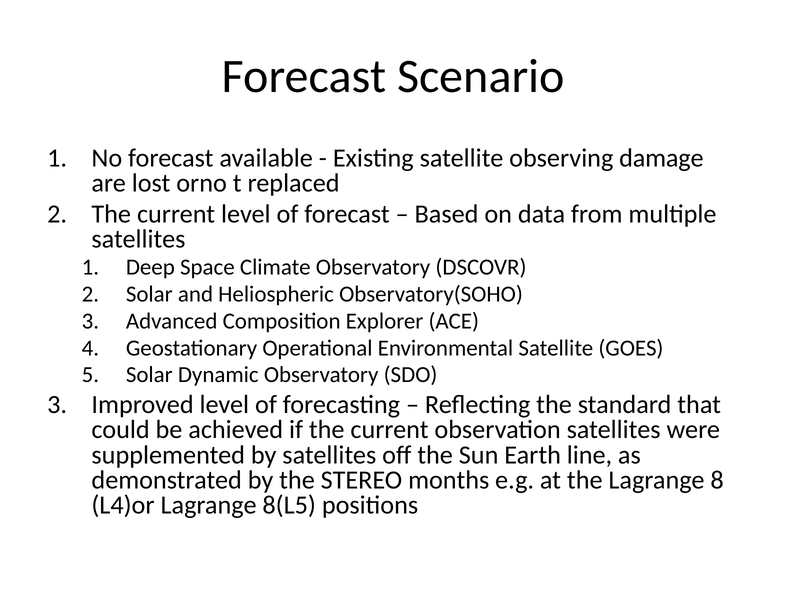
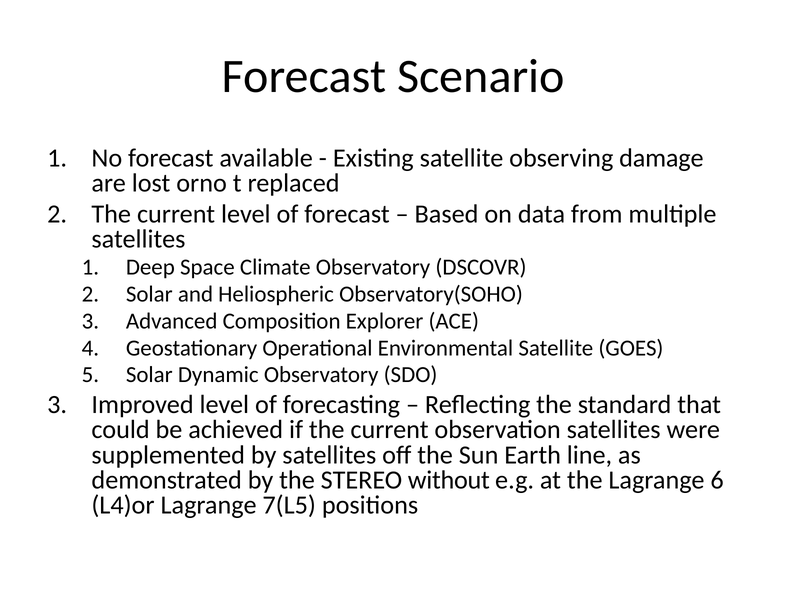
months: months -> without
8: 8 -> 6
8(L5: 8(L5 -> 7(L5
